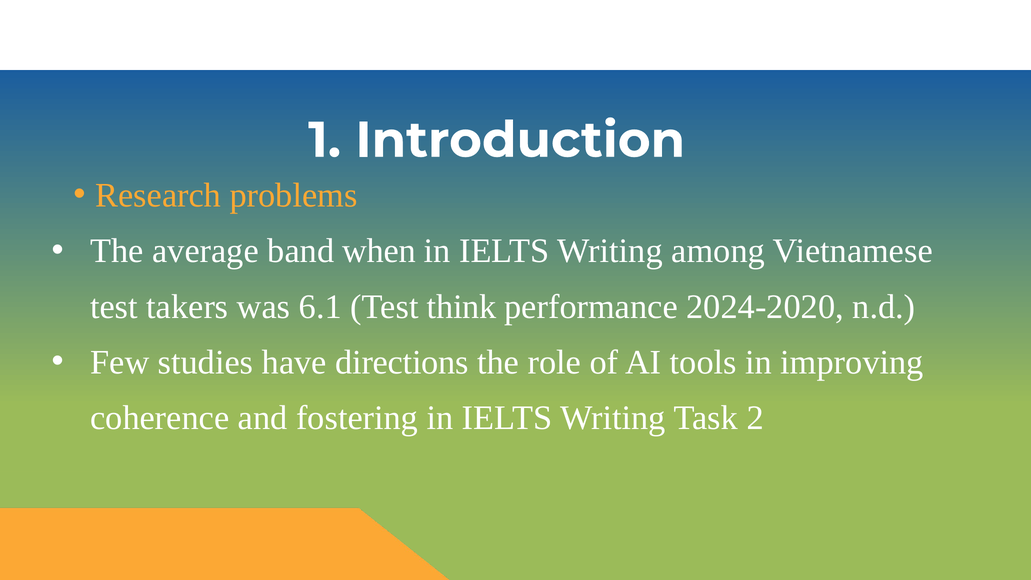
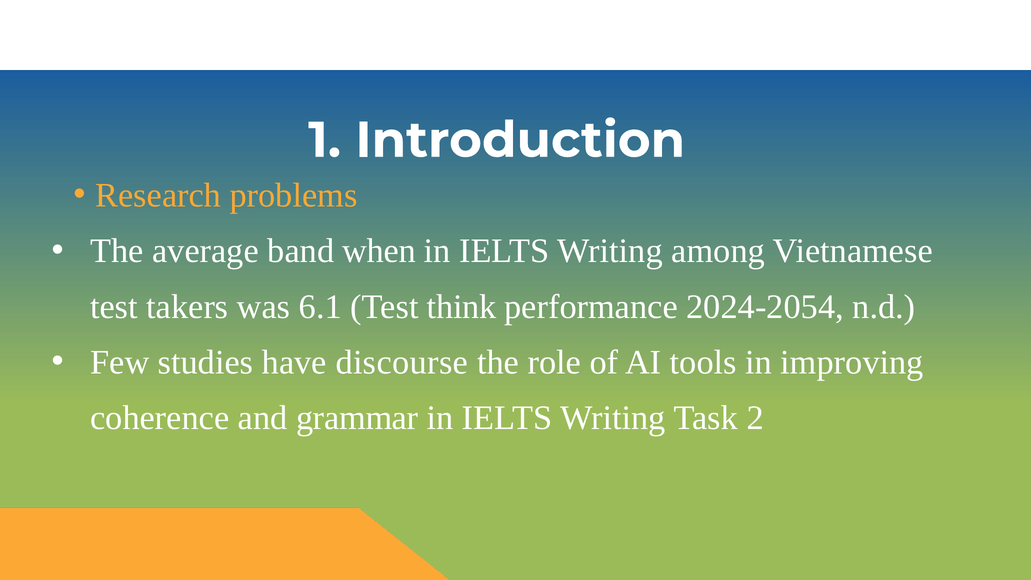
2024-2020: 2024-2020 -> 2024-2054
directions: directions -> discourse
fostering: fostering -> grammar
